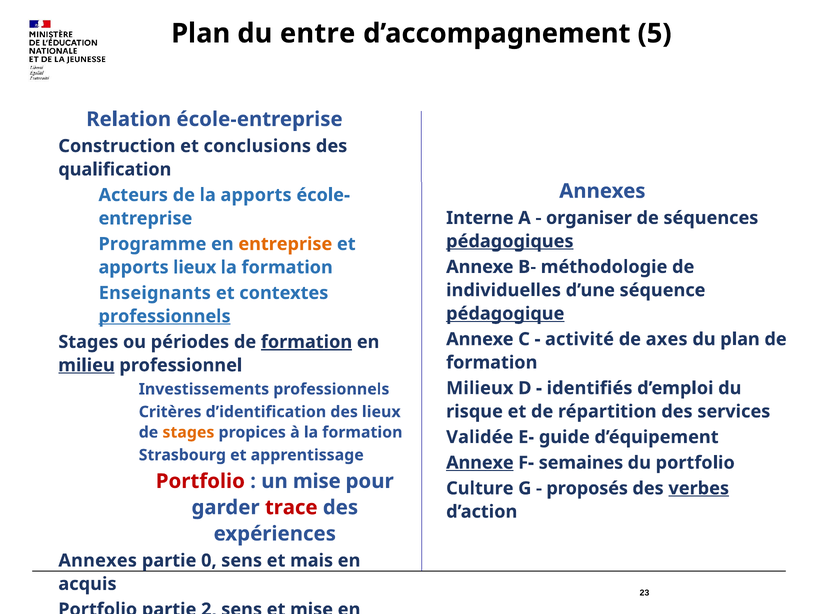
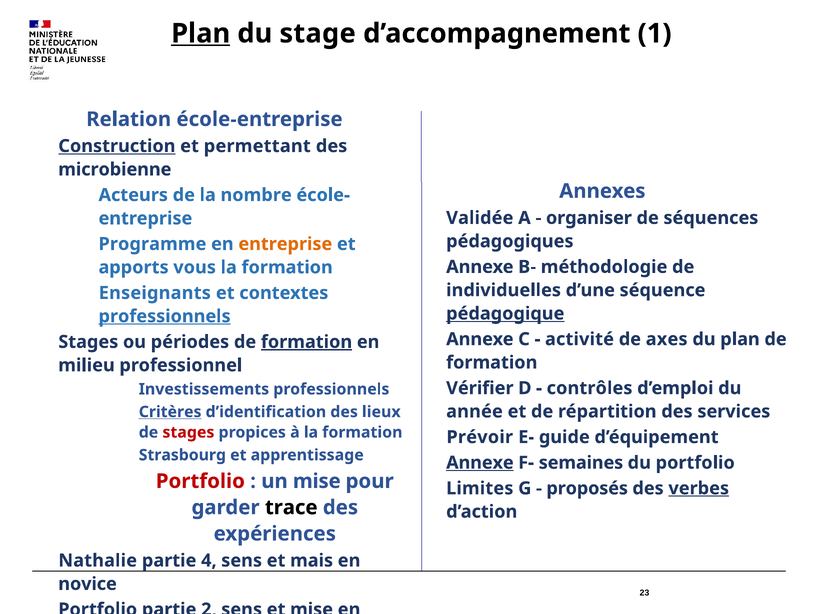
Plan at (201, 33) underline: none -> present
entre: entre -> stage
5: 5 -> 1
Construction underline: none -> present
conclusions: conclusions -> permettant
qualification: qualification -> microbienne
la apports: apports -> nombre
Interne: Interne -> Validée
pédagogiques underline: present -> none
apports lieux: lieux -> vous
milieu underline: present -> none
Milieux: Milieux -> Vérifier
identifiés: identifiés -> contrôles
risque: risque -> année
Critères underline: none -> present
stages at (188, 432) colour: orange -> red
Validée: Validée -> Prévoir
Culture: Culture -> Limites
trace colour: red -> black
Annexes at (98, 560): Annexes -> Nathalie
0: 0 -> 4
acquis: acquis -> novice
